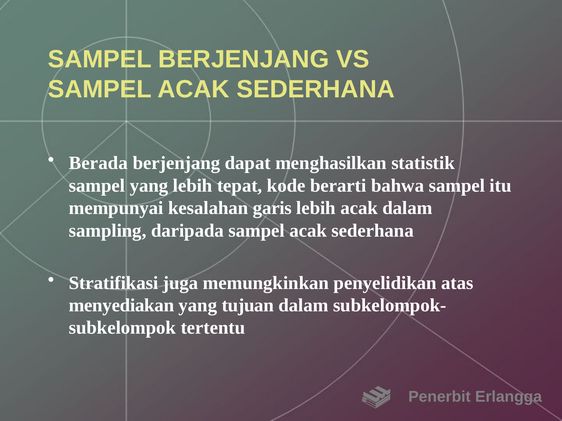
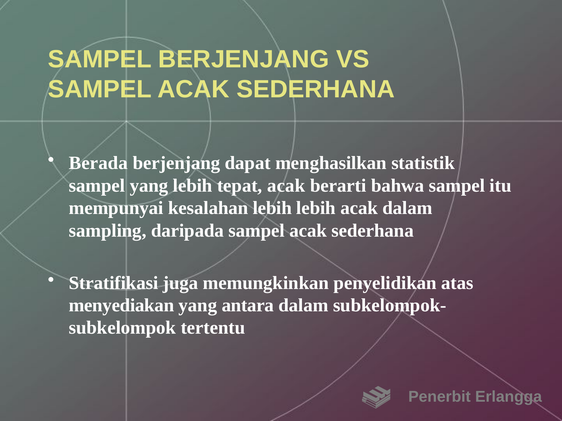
tepat kode: kode -> acak
kesalahan garis: garis -> lebih
tujuan: tujuan -> antara
